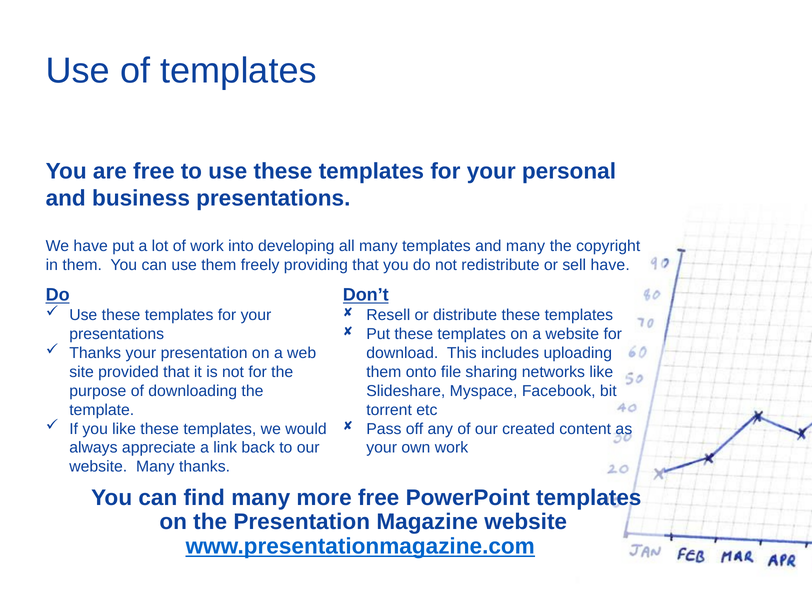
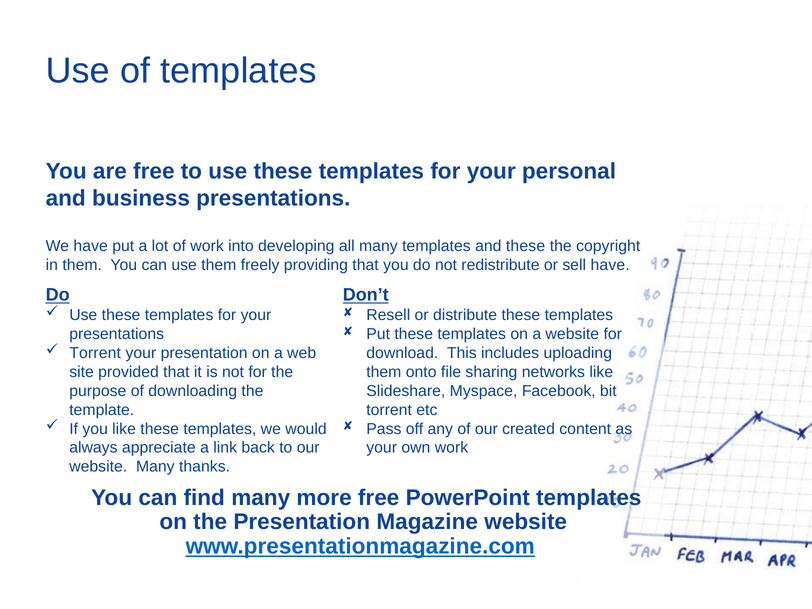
and many: many -> these
Thanks at (95, 353): Thanks -> Torrent
